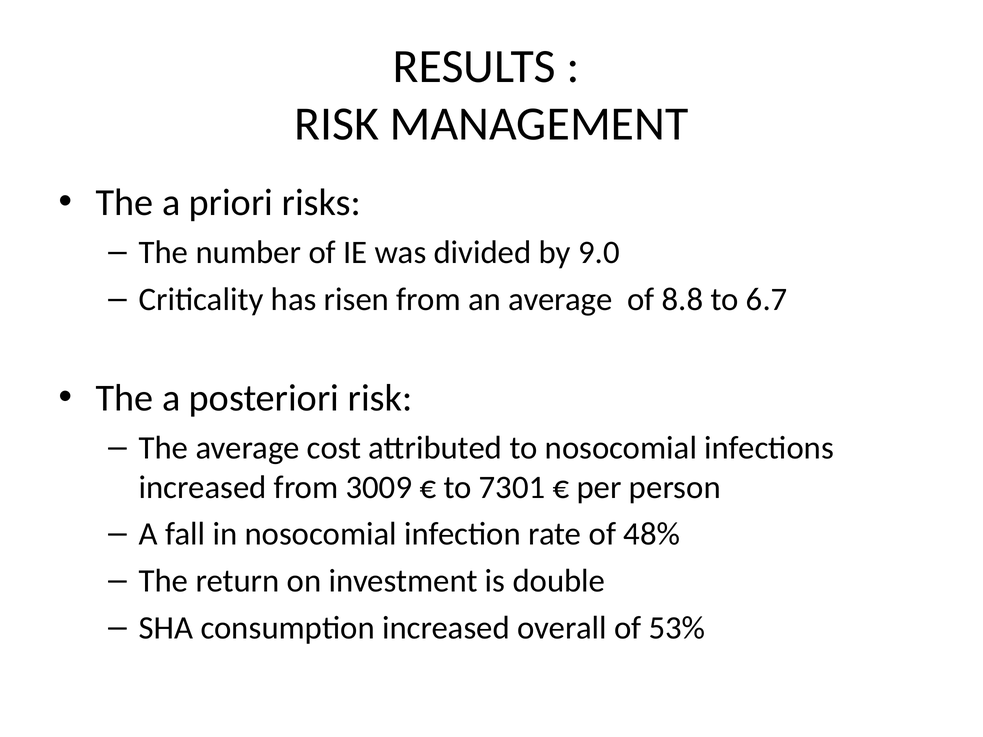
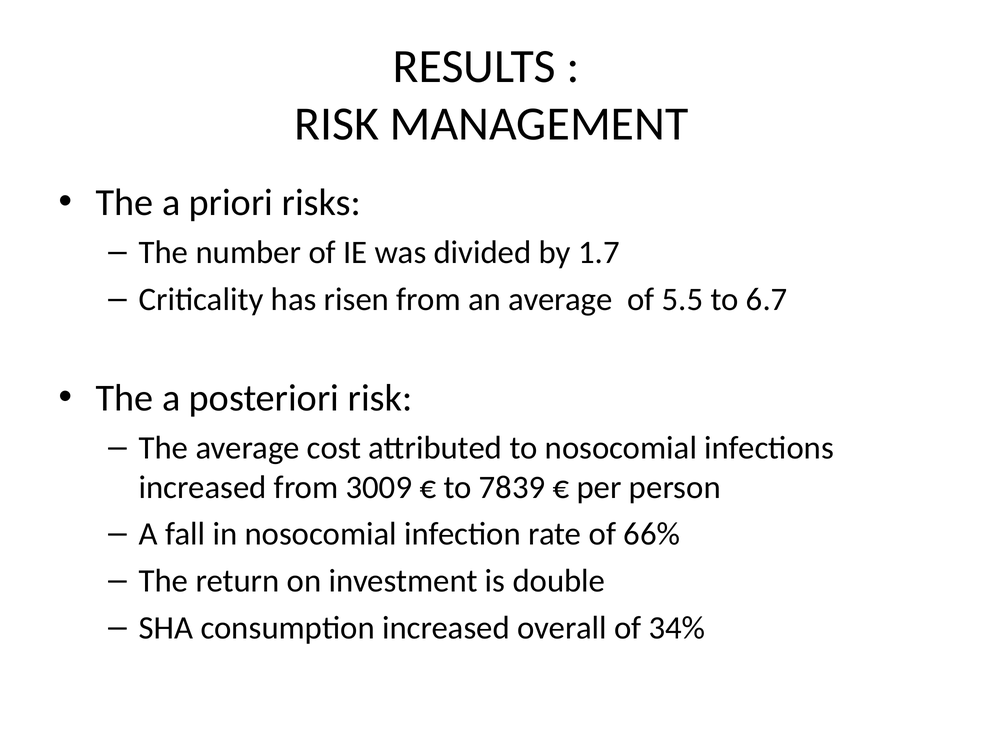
9.0: 9.0 -> 1.7
8.8: 8.8 -> 5.5
7301: 7301 -> 7839
48%: 48% -> 66%
53%: 53% -> 34%
